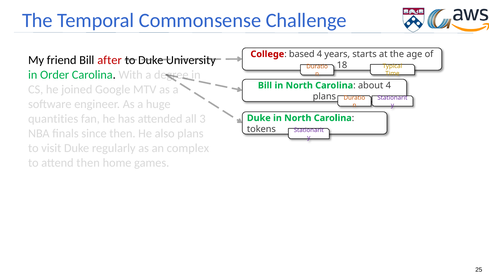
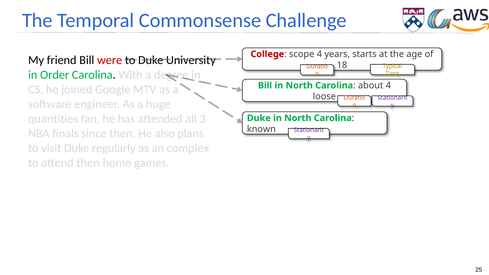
based: based -> scope
after: after -> were
plans at (324, 96): plans -> loose
tokens: tokens -> known
